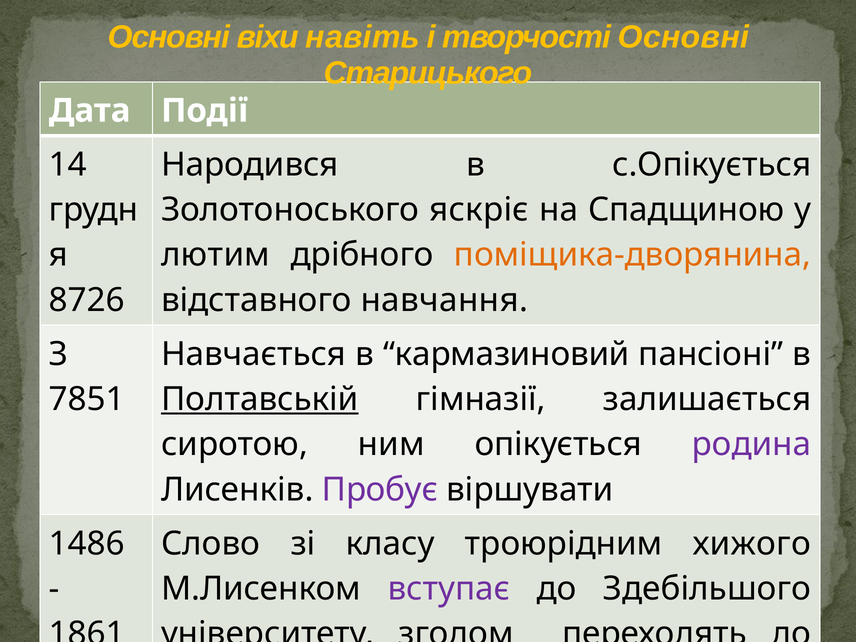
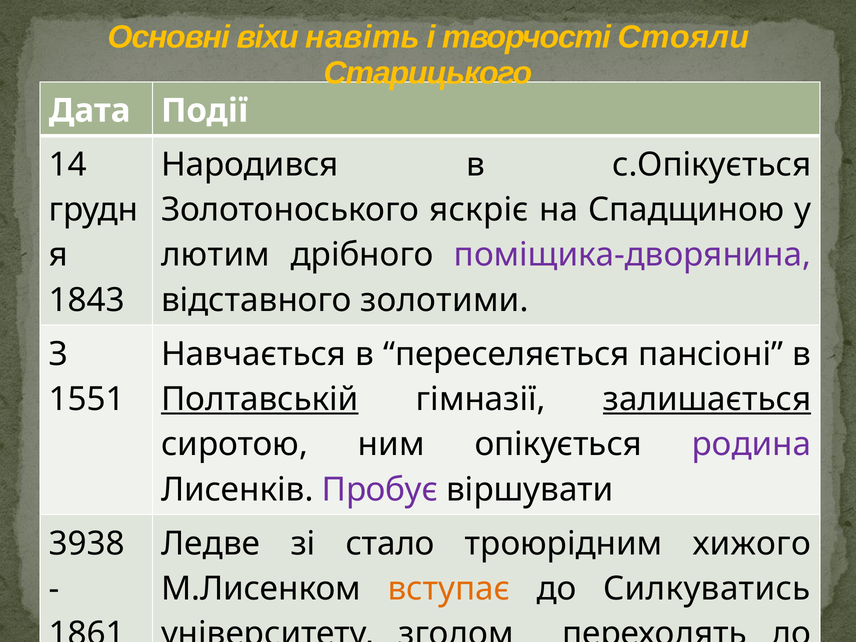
творчості Основні: Основні -> Стояли
поміщика-дворянина colour: orange -> purple
8726: 8726 -> 1843
навчання: навчання -> золотими
кармазиновий: кармазиновий -> переселяється
7851: 7851 -> 1551
залишається underline: none -> present
1486: 1486 -> 3938
Слово: Слово -> Ледве
класу: класу -> стало
вступає at (449, 589) colour: purple -> orange
Здебільшого: Здебільшого -> Силкуватись
